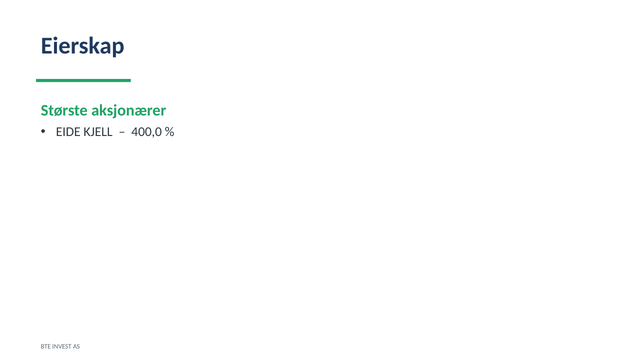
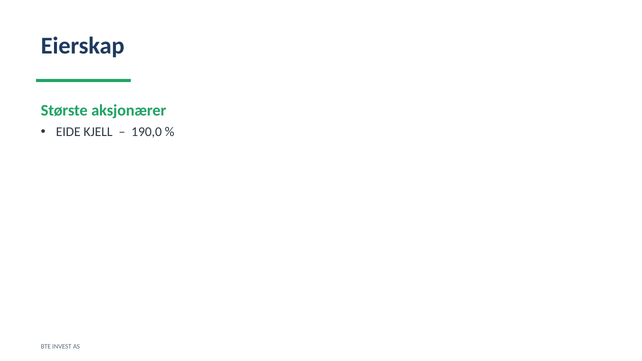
400,0: 400,0 -> 190,0
